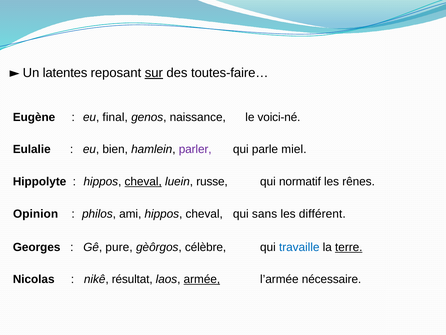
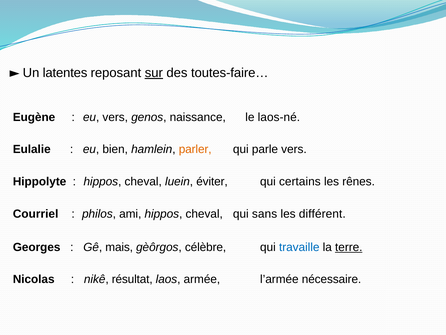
eu final: final -> vers
voici-né: voici-né -> laos-né
parler colour: purple -> orange
parle miel: miel -> vers
cheval at (143, 181) underline: present -> none
russe: russe -> éviter
normatif: normatif -> certains
Opinion: Opinion -> Courriel
pure: pure -> mais
armée underline: present -> none
